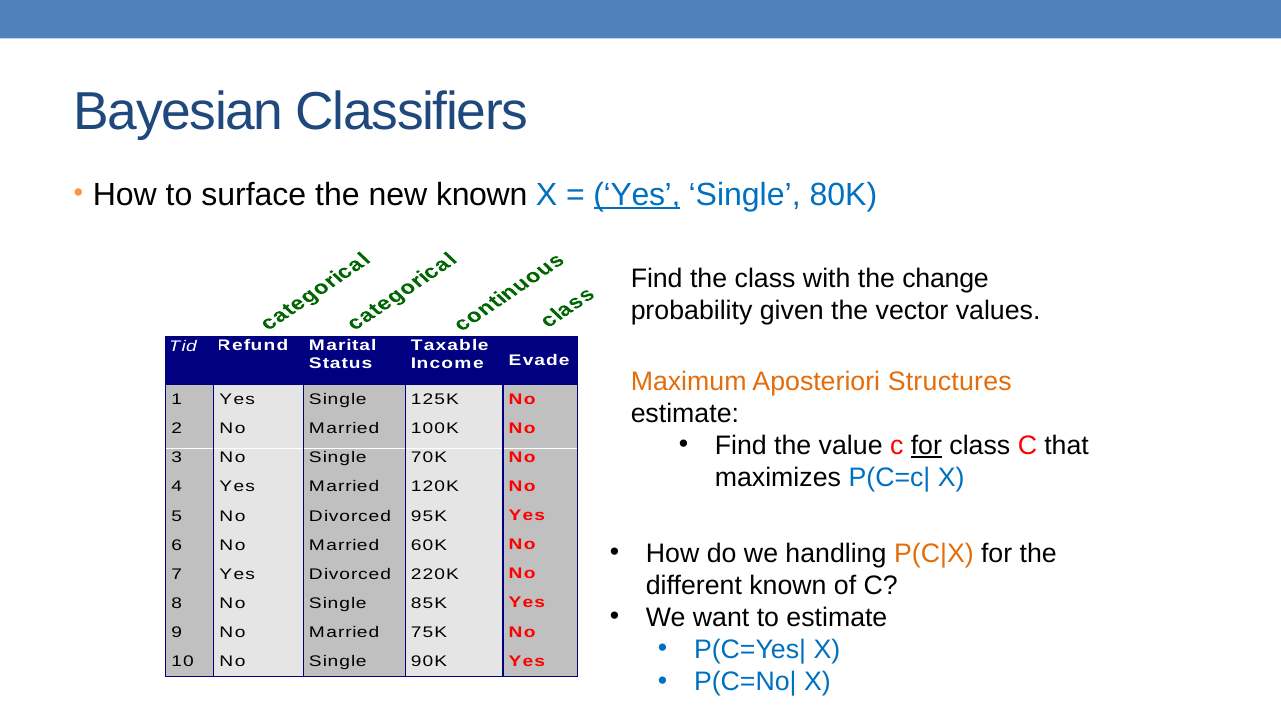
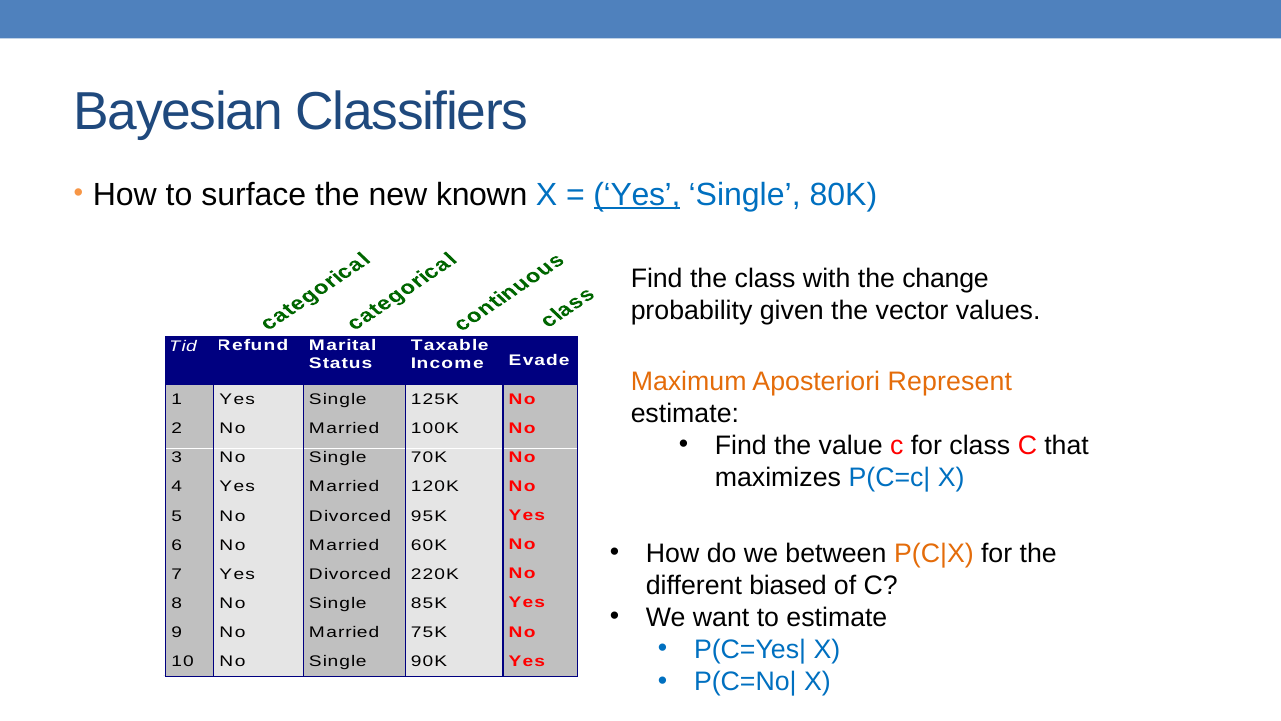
Structures: Structures -> Represent
for at (926, 445) underline: present -> none
handling: handling -> between
different known: known -> biased
